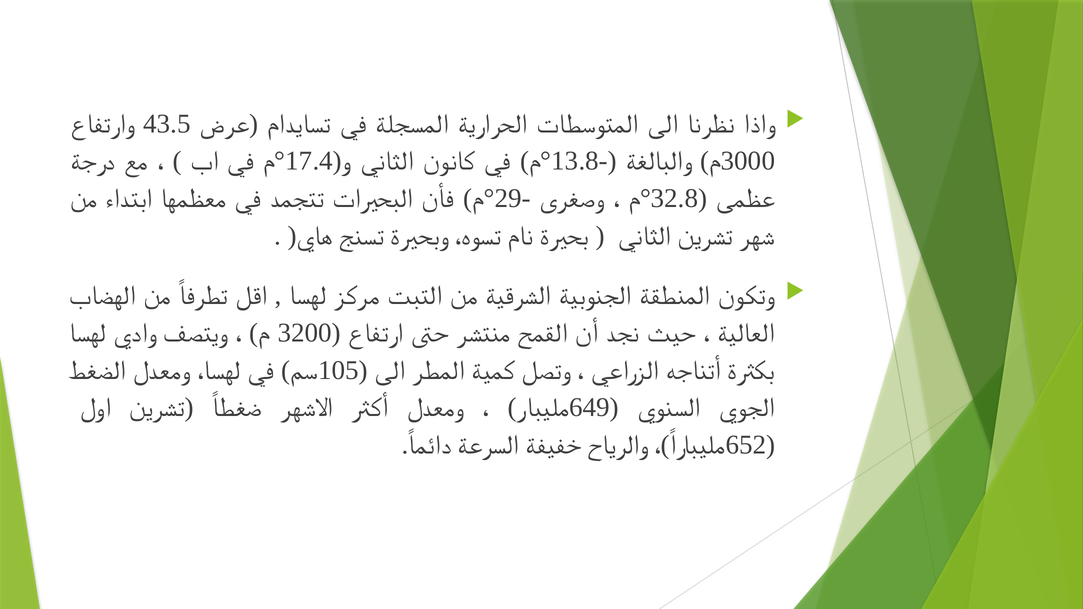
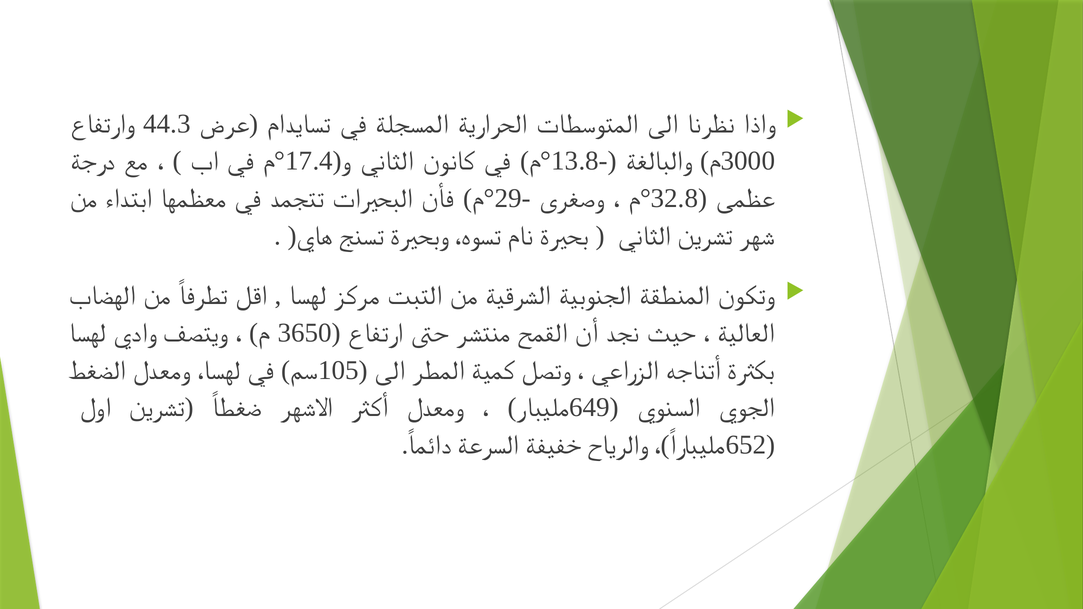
43.5: 43.5 -> 44.3
3200: 3200 -> 3650
